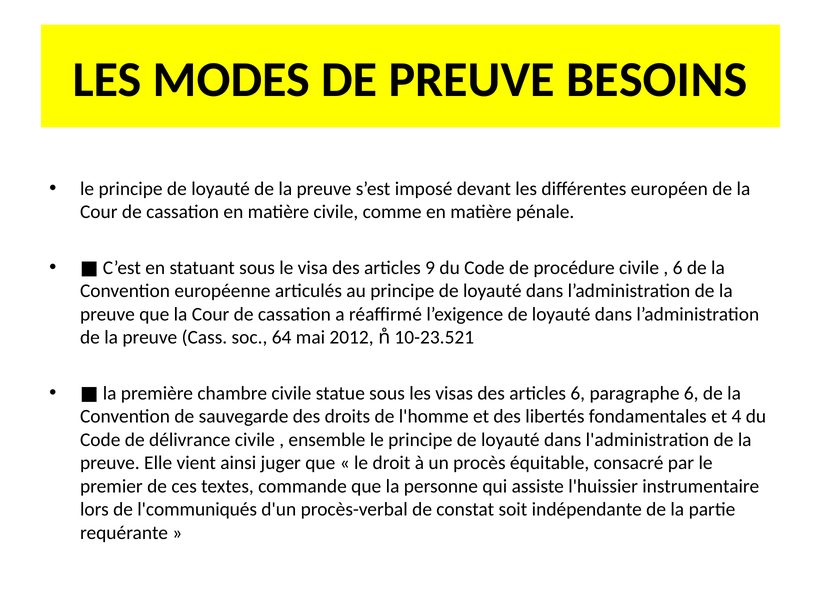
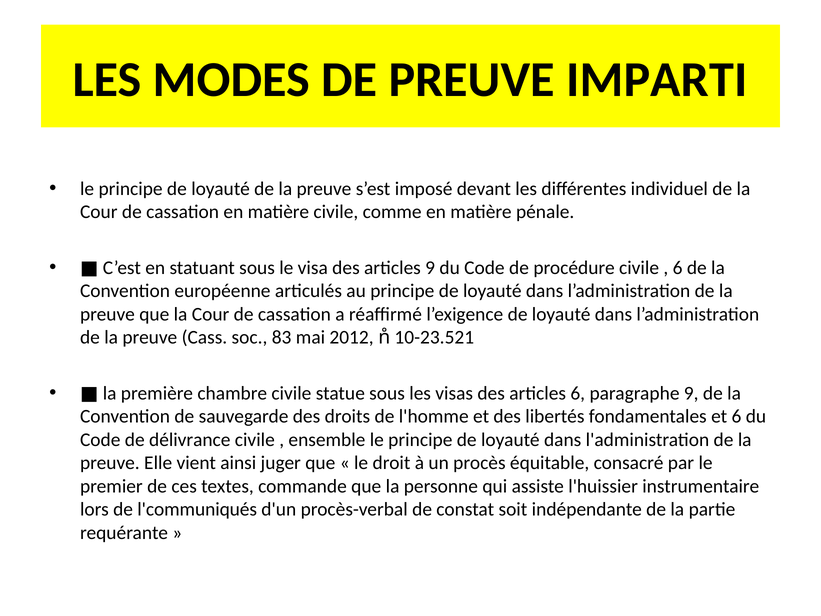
BESOINS: BESOINS -> IMPARTI
européen: européen -> individuel
64: 64 -> 83
paragraphe 6: 6 -> 9
et 4: 4 -> 6
